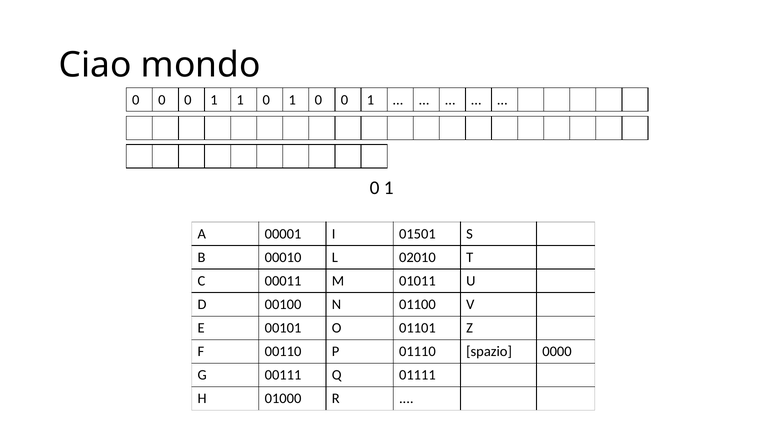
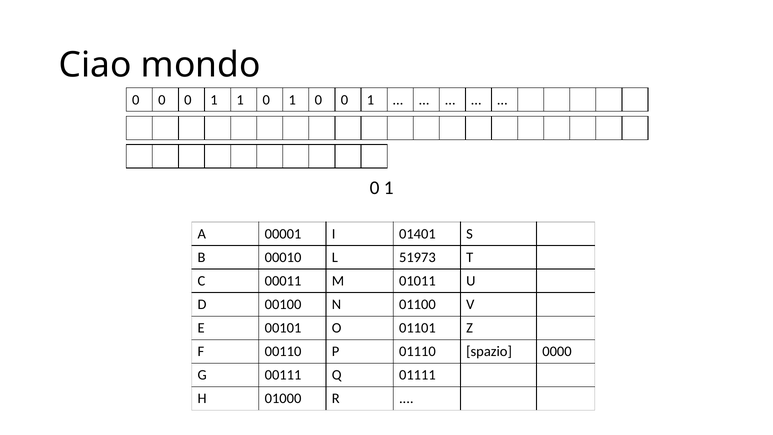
01501: 01501 -> 01401
02010: 02010 -> 51973
